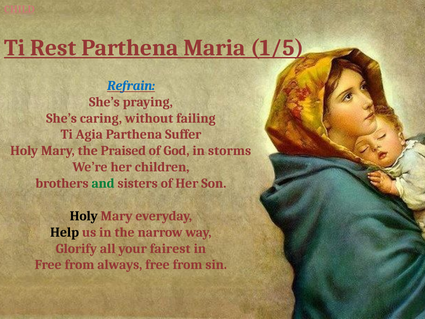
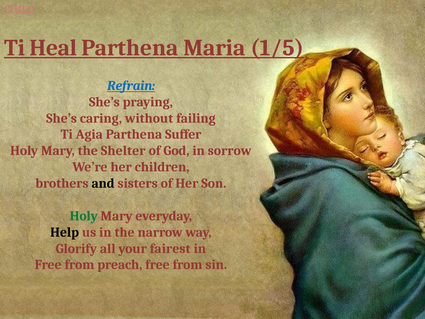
Rest: Rest -> Heal
Praised: Praised -> Shelter
storms: storms -> sorrow
and colour: green -> black
Holy at (84, 216) colour: black -> green
always: always -> preach
